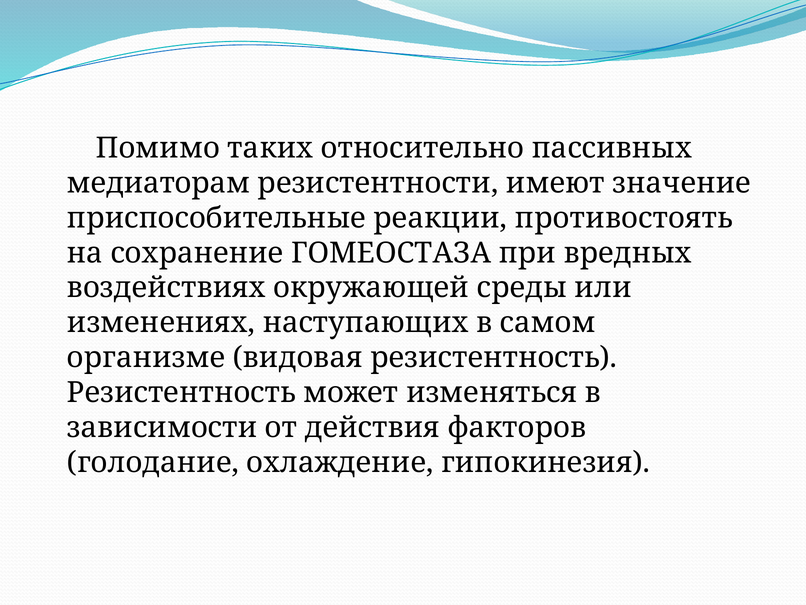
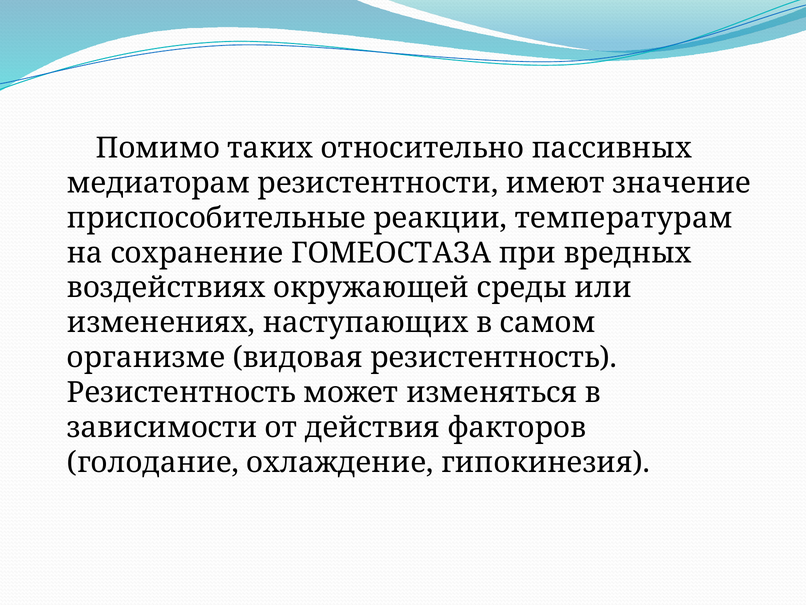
противостоять: противостоять -> температурам
